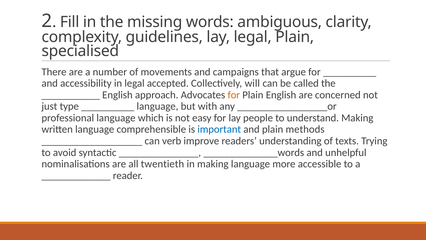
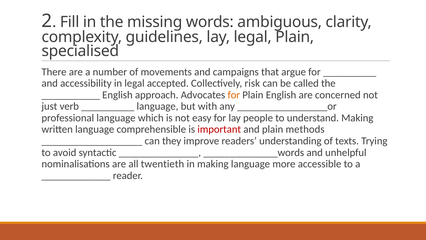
will: will -> risk
type: type -> verb
important colour: blue -> red
verb: verb -> they
